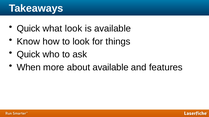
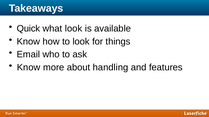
Quick at (28, 55): Quick -> Email
When at (29, 68): When -> Know
about available: available -> handling
